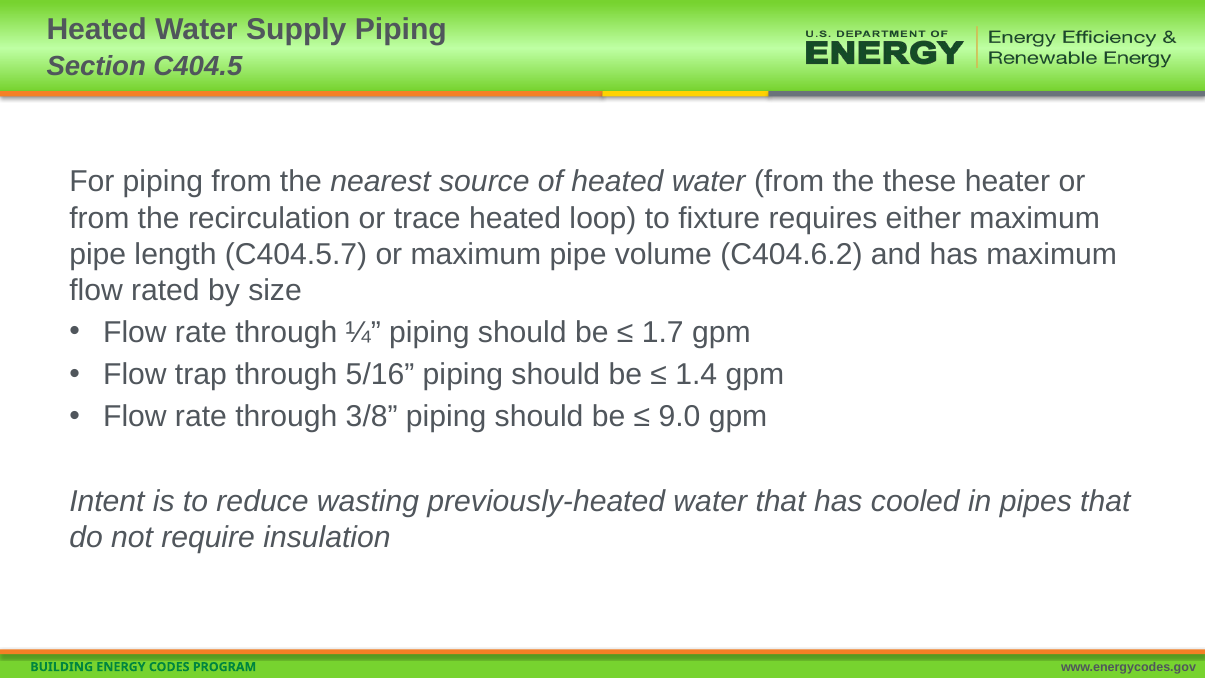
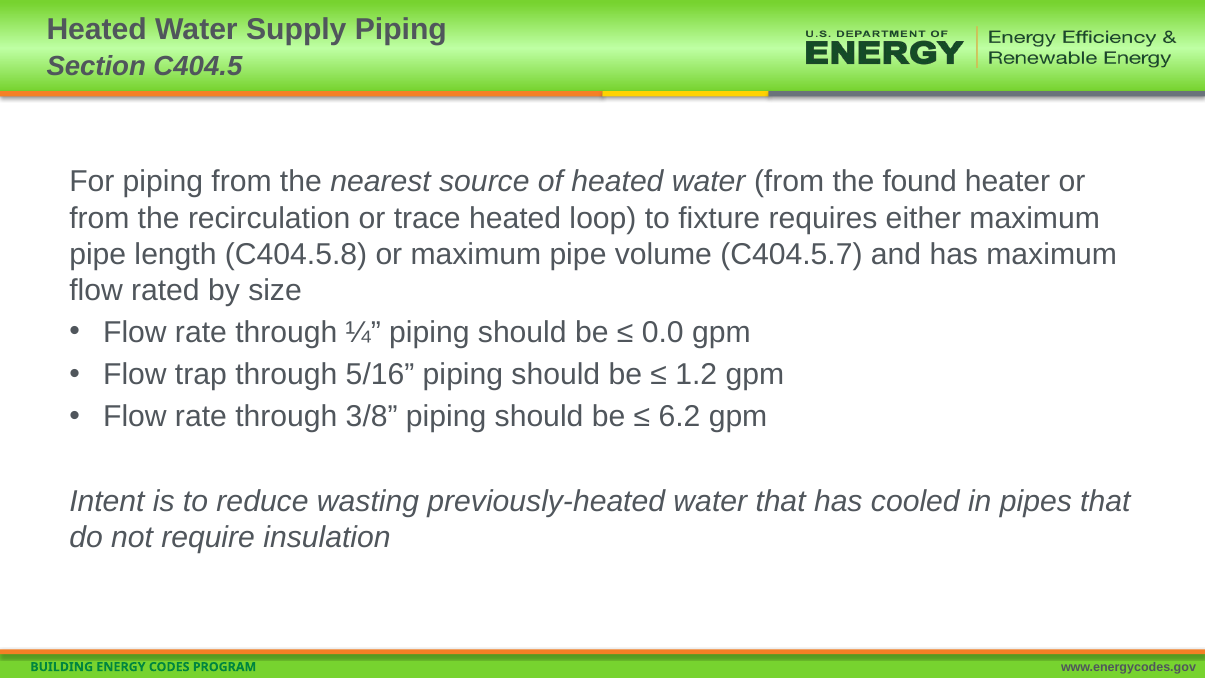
these: these -> found
C404.5.7: C404.5.7 -> C404.5.8
C404.6.2: C404.6.2 -> C404.5.7
1.7: 1.7 -> 0.0
1.4: 1.4 -> 1.2
9.0: 9.0 -> 6.2
